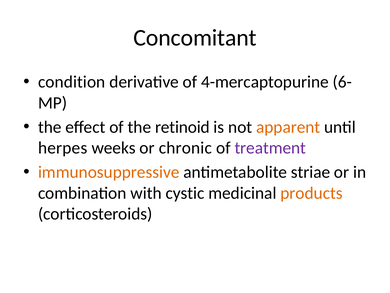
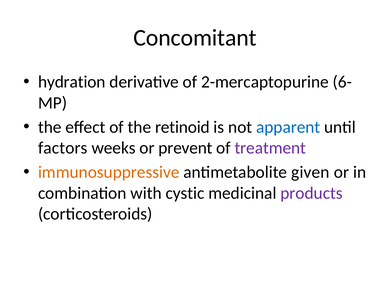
condition: condition -> hydration
4-mercaptopurine: 4-mercaptopurine -> 2-mercaptopurine
apparent colour: orange -> blue
herpes: herpes -> factors
chronic: chronic -> prevent
striae: striae -> given
products colour: orange -> purple
